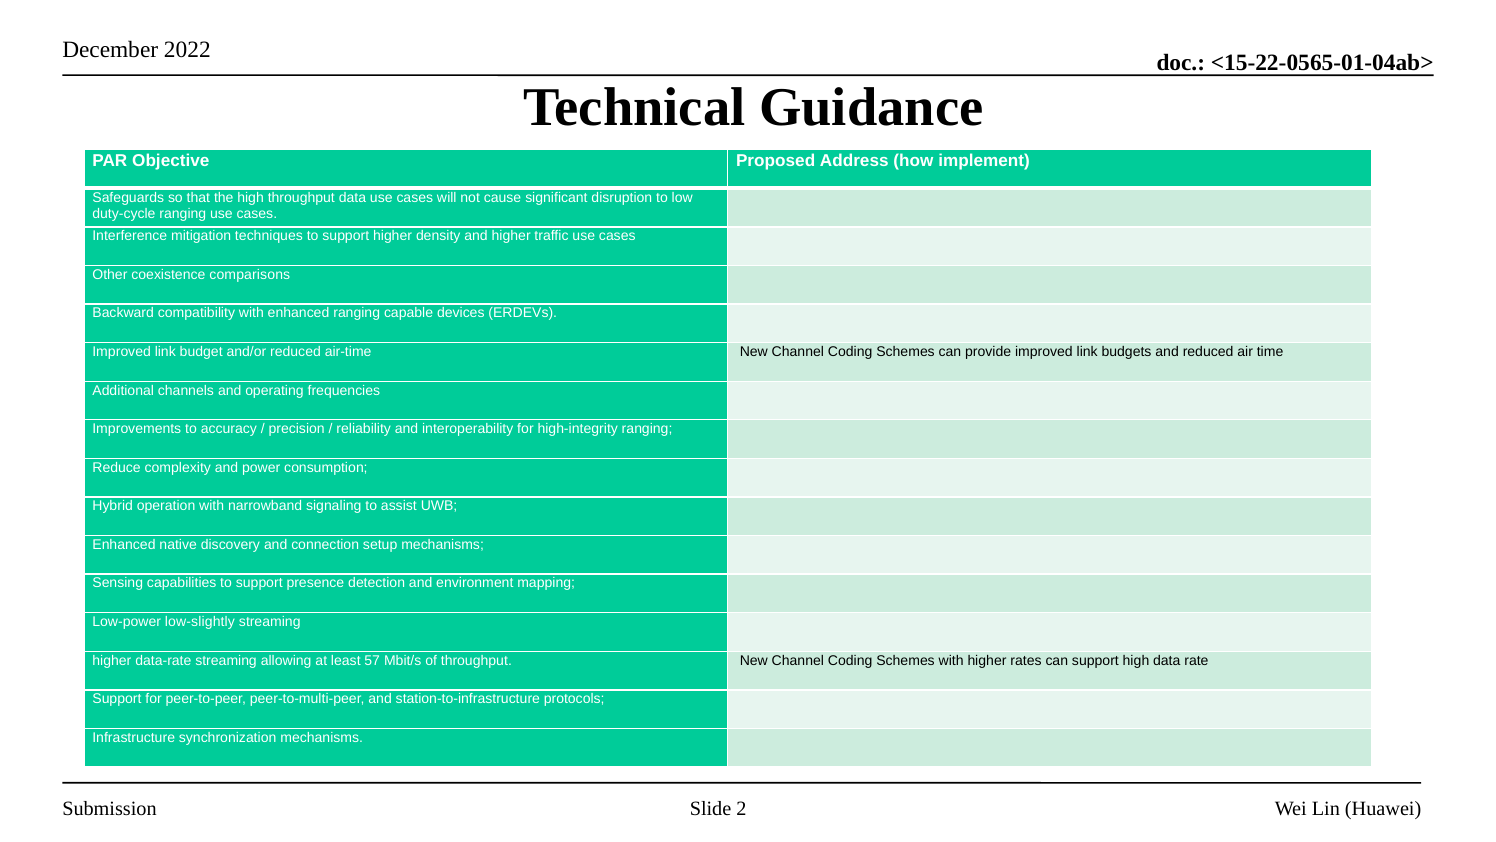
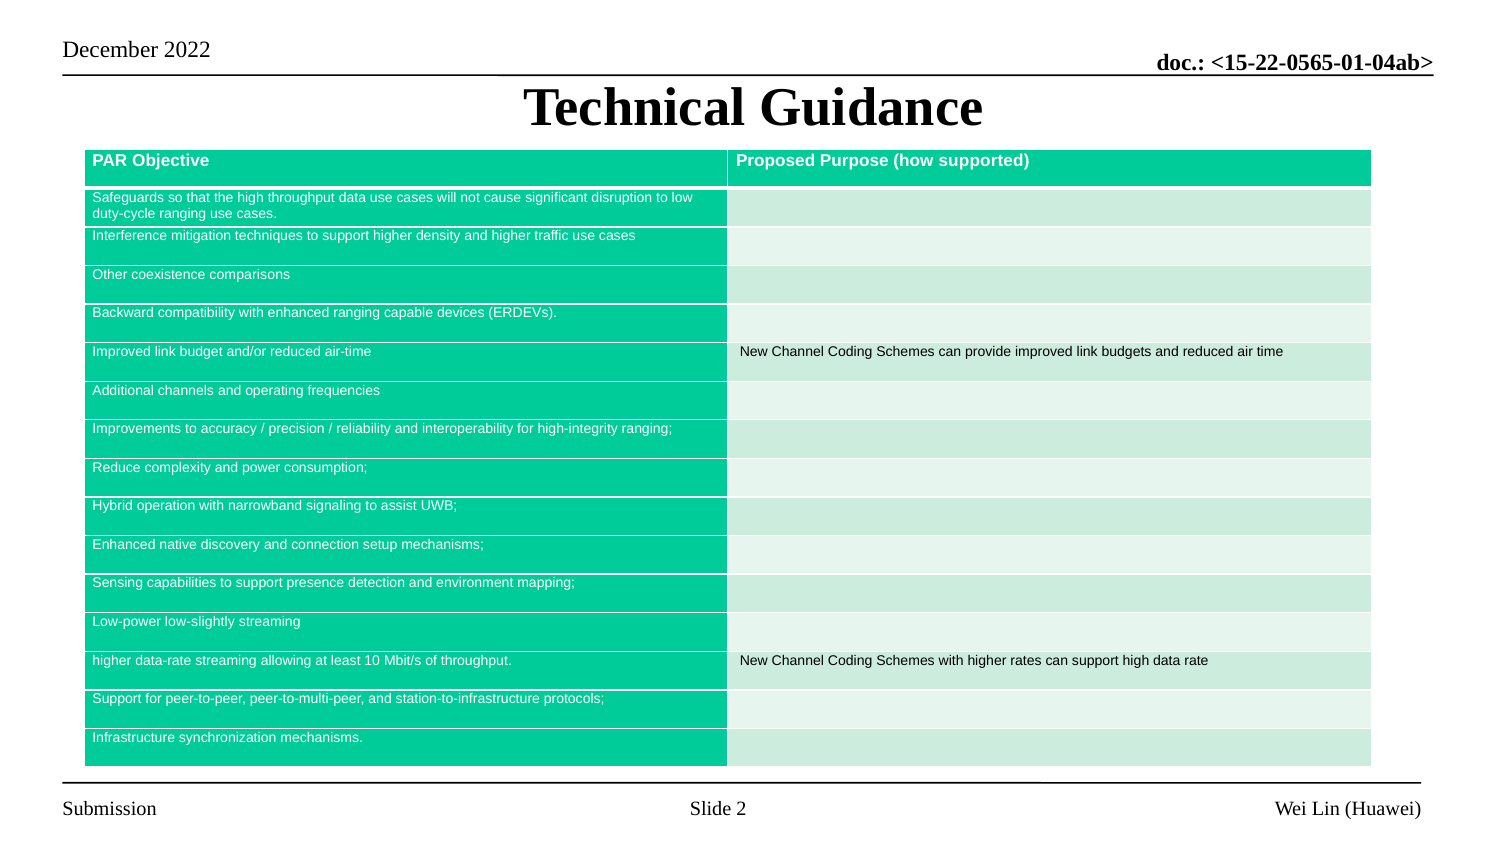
Address: Address -> Purpose
implement: implement -> supported
57: 57 -> 10
